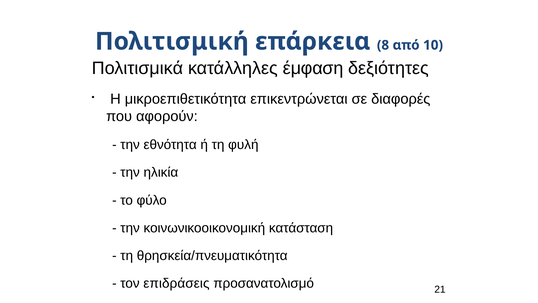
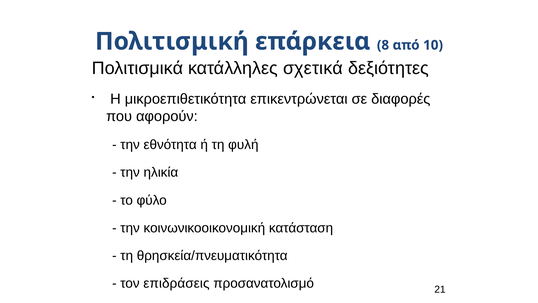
έμφαση: έμφαση -> σχετικά
